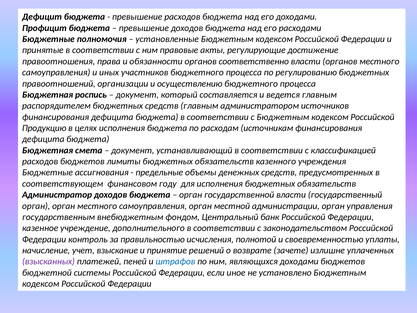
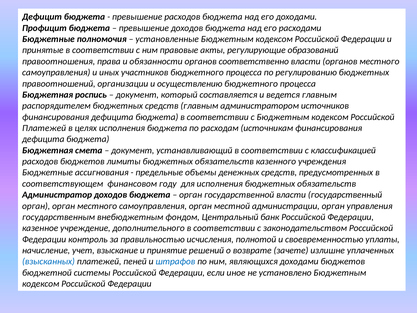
достижение: достижение -> образований
Продукцию at (44, 128): Продукцию -> Платежей
взысканных colour: purple -> blue
